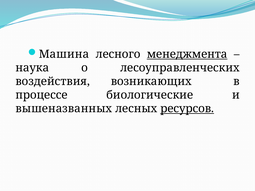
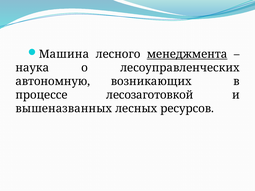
воздействия: воздействия -> автономную
биологические: биологические -> лесозаготовкой
ресурсов underline: present -> none
